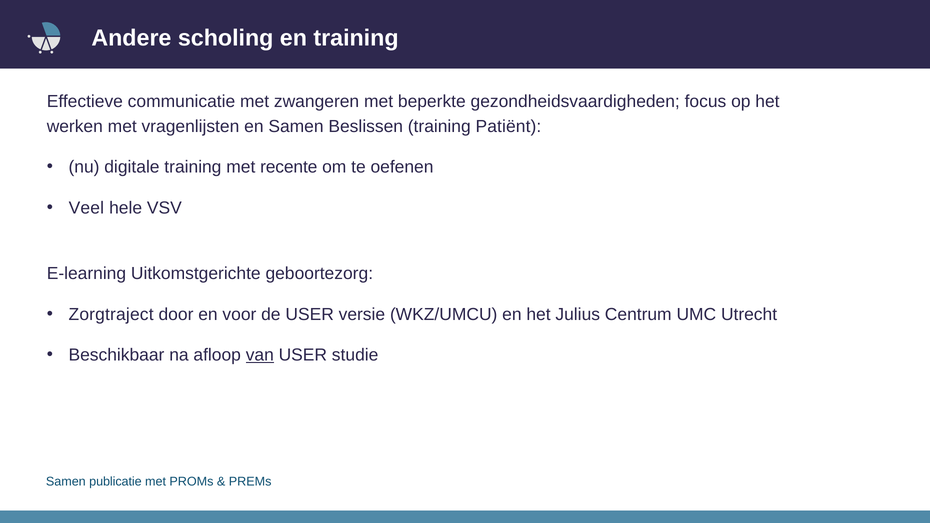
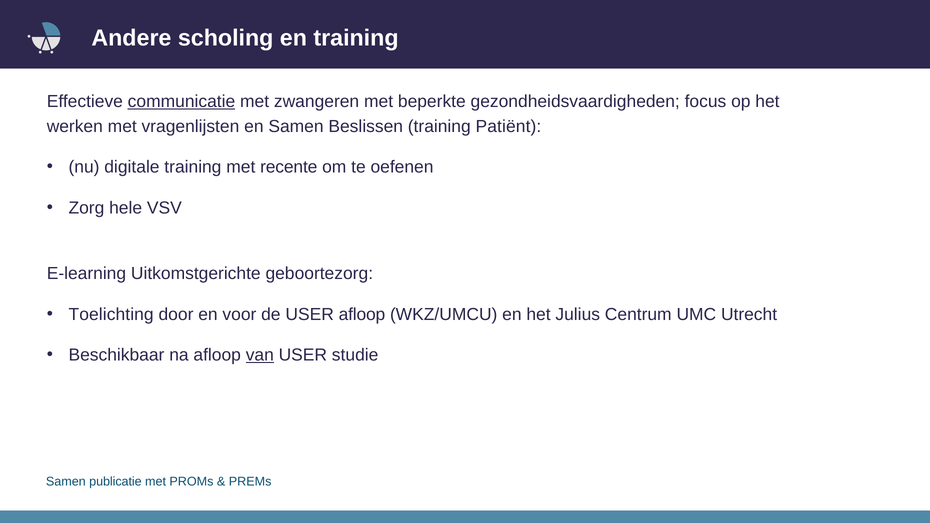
communicatie underline: none -> present
Veel: Veel -> Zorg
Zorgtraject: Zorgtraject -> Toelichting
USER versie: versie -> afloop
